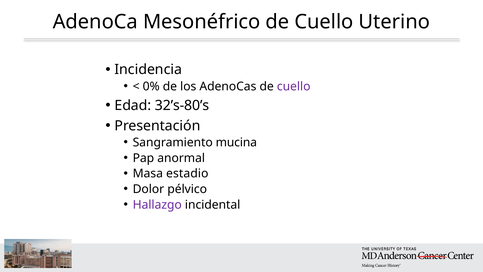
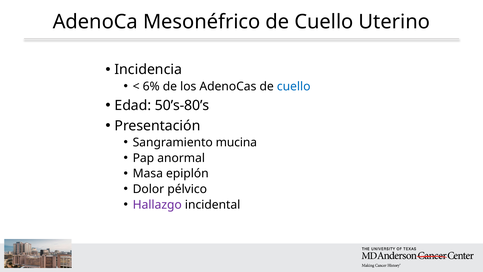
0%: 0% -> 6%
cuello at (294, 86) colour: purple -> blue
32’s-80’s: 32’s-80’s -> 50’s-80’s
estadio: estadio -> epiplón
